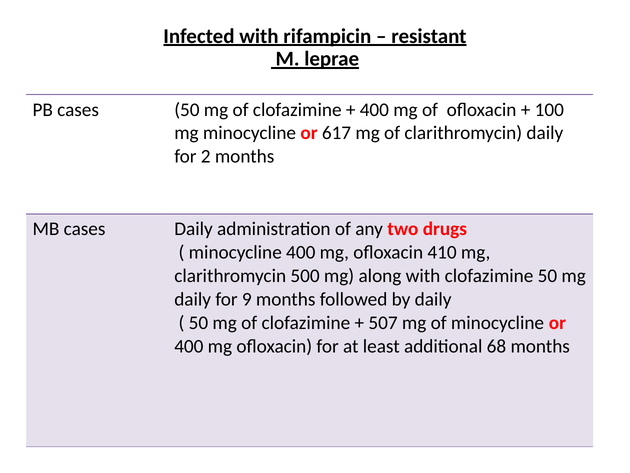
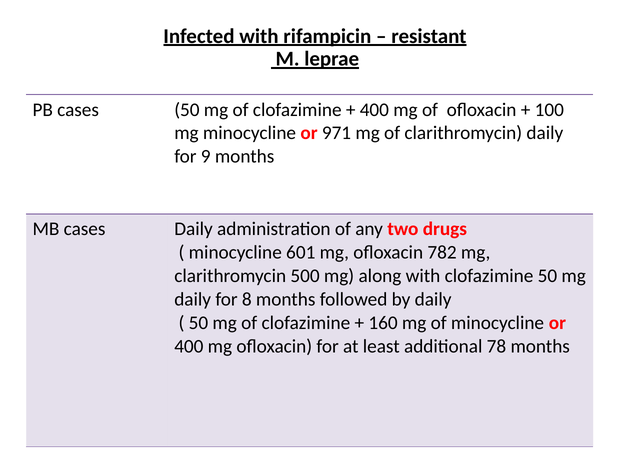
617: 617 -> 971
2: 2 -> 9
minocycline 400: 400 -> 601
410: 410 -> 782
9: 9 -> 8
507: 507 -> 160
68: 68 -> 78
